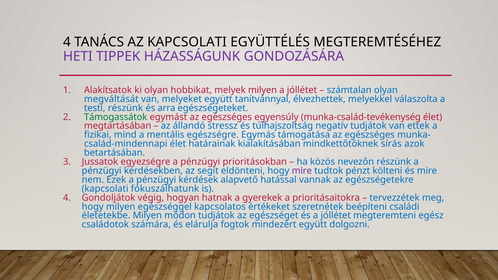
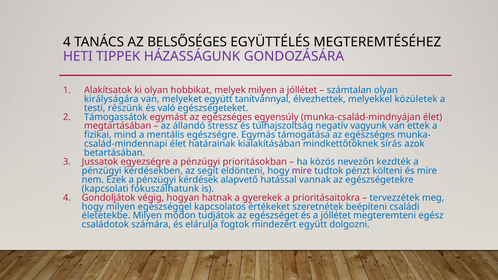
AZ KAPCSOLATI: KAPCSOLATI -> BELSŐSÉGES
megváltását: megváltását -> királyságára
válaszolta: válaszolta -> közületek
arra: arra -> való
Támogassátok colour: green -> blue
munka-család-tevékenység: munka-család-tevékenység -> munka-család-mindnyájan
negatív tudjátok: tudjátok -> vagyunk
nevezőn részünk: részünk -> kezdték
